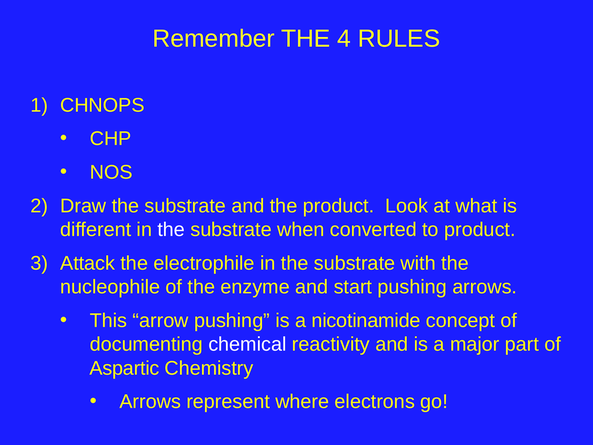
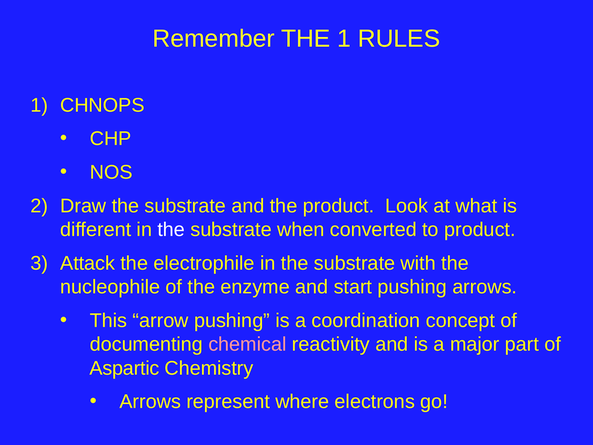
THE 4: 4 -> 1
nicotinamide: nicotinamide -> coordination
chemical colour: white -> pink
